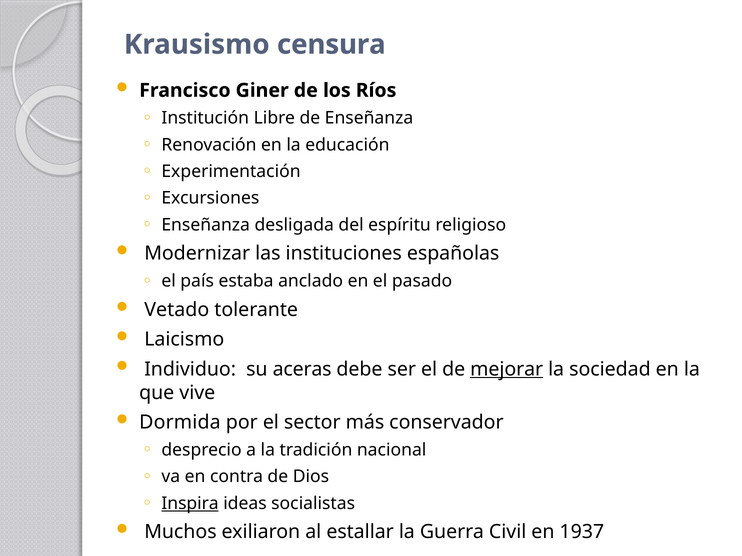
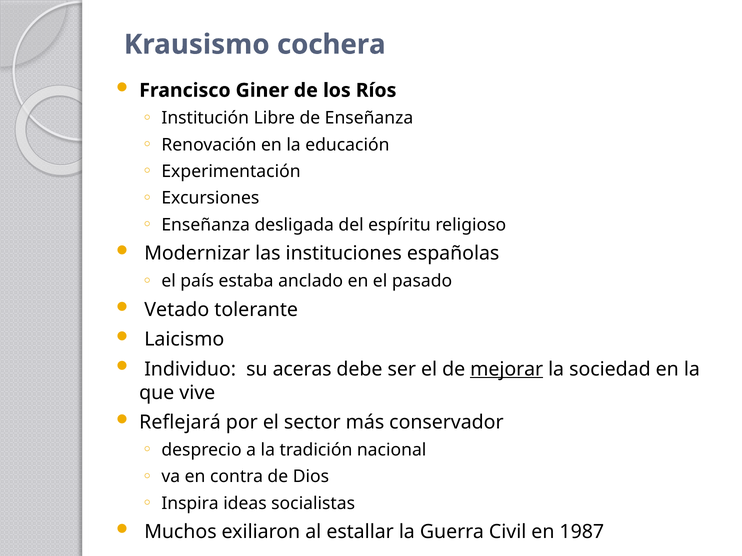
censura: censura -> cochera
Dormida: Dormida -> Reflejará
Inspira underline: present -> none
1937: 1937 -> 1987
